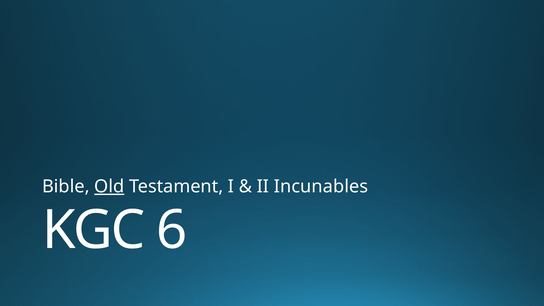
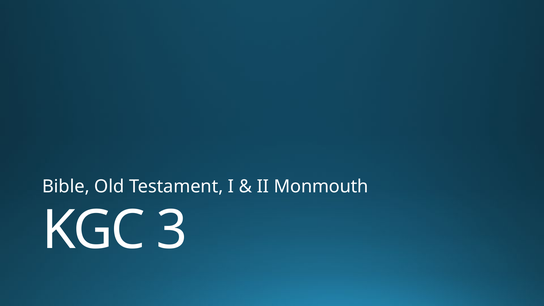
Old underline: present -> none
Incunables: Incunables -> Monmouth
6: 6 -> 3
